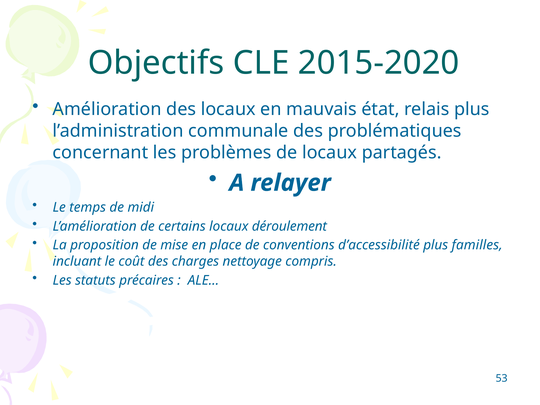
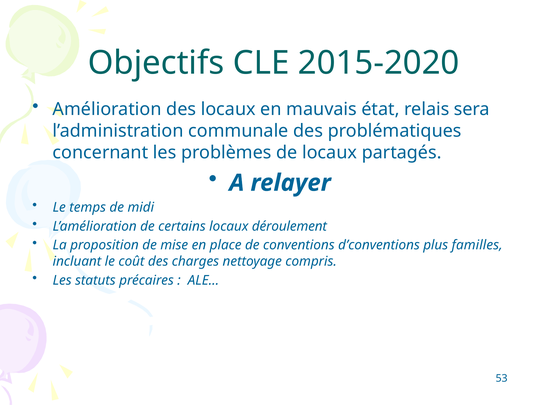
relais plus: plus -> sera
d’accessibilité: d’accessibilité -> d’conventions
